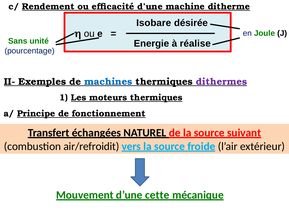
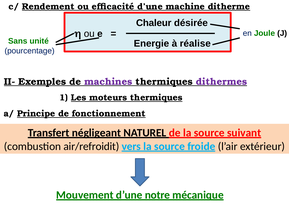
Isobare: Isobare -> Chaleur
machines colour: blue -> purple
échangées: échangées -> négligeant
cette: cette -> notre
